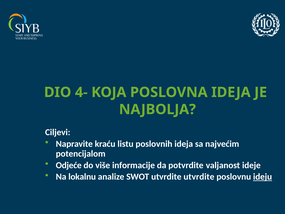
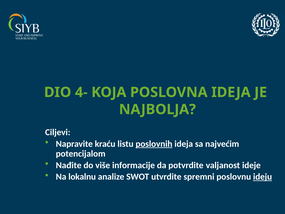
poslovnih underline: none -> present
Odjeće: Odjeće -> Nađite
utvrdite utvrdite: utvrdite -> spremni
